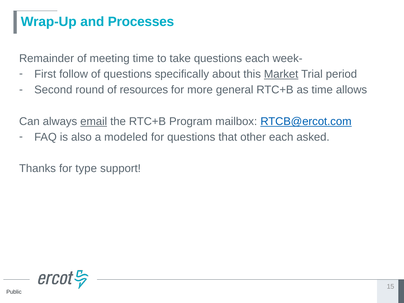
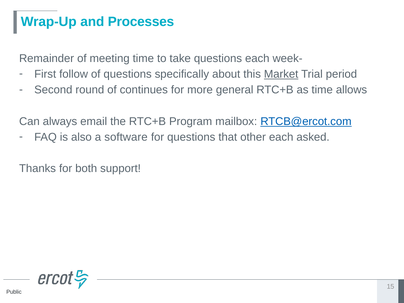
resources: resources -> continues
email underline: present -> none
modeled: modeled -> software
type: type -> both
